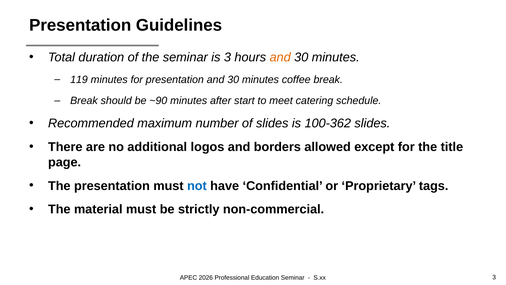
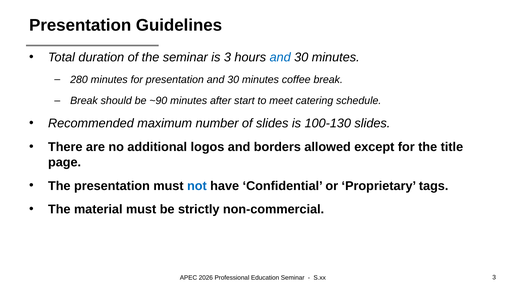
and at (280, 57) colour: orange -> blue
119: 119 -> 280
100-362: 100-362 -> 100-130
